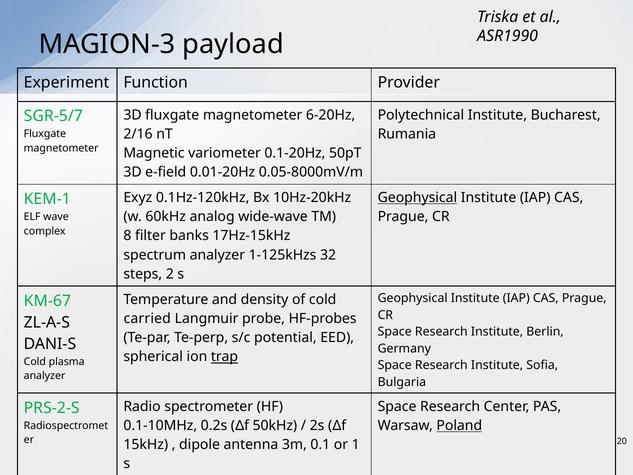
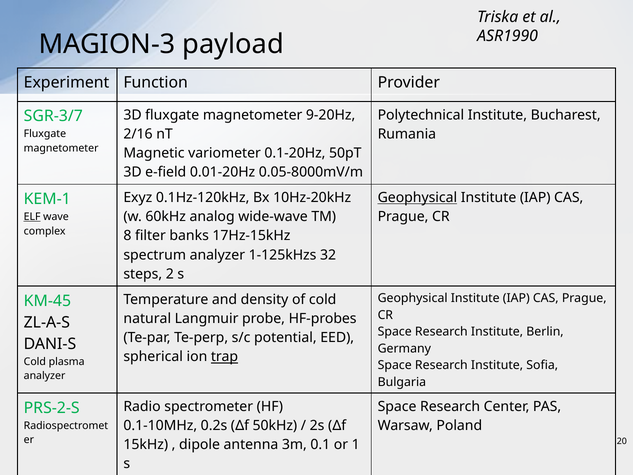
6-20Hz: 6-20Hz -> 9-20Hz
SGR-5/7: SGR-5/7 -> SGR-3/7
ELF underline: none -> present
KM-67: KM-67 -> KM-45
carried: carried -> natural
Poland underline: present -> none
